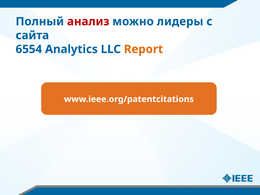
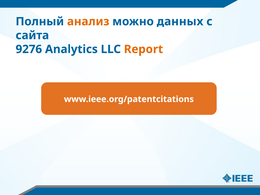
анализ colour: red -> orange
лидеры: лидеры -> данных
6554: 6554 -> 9276
